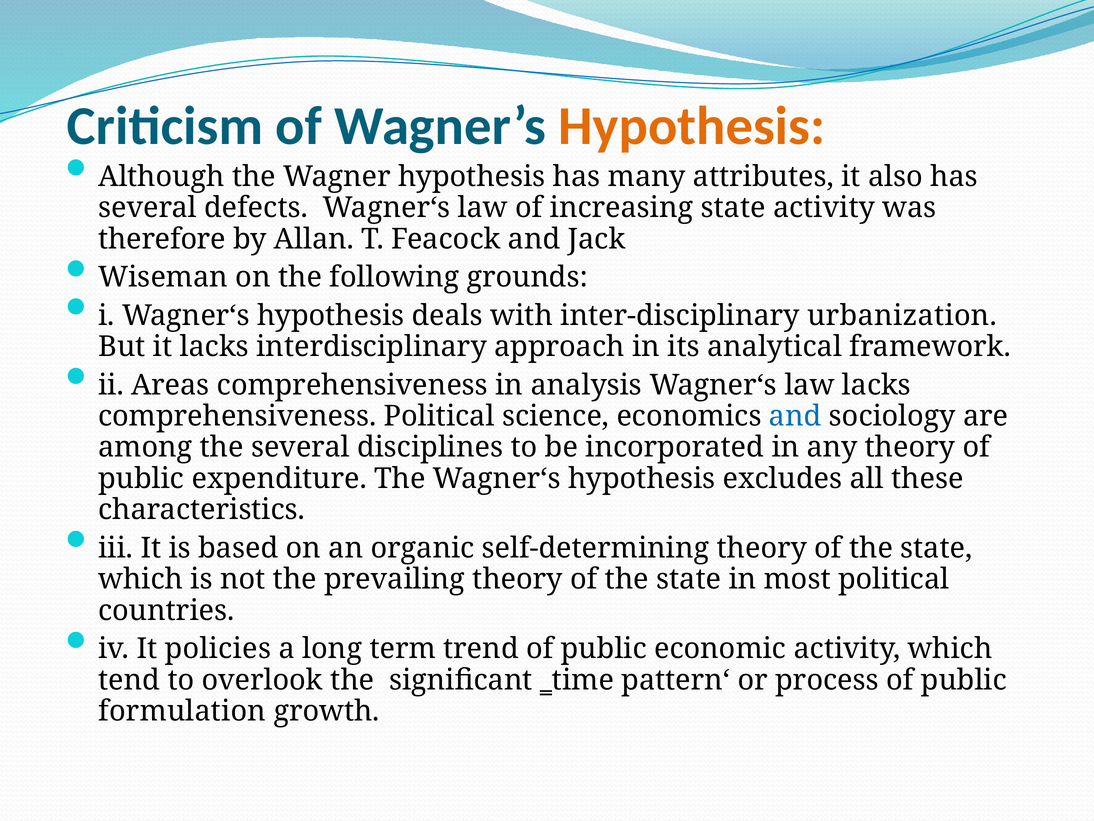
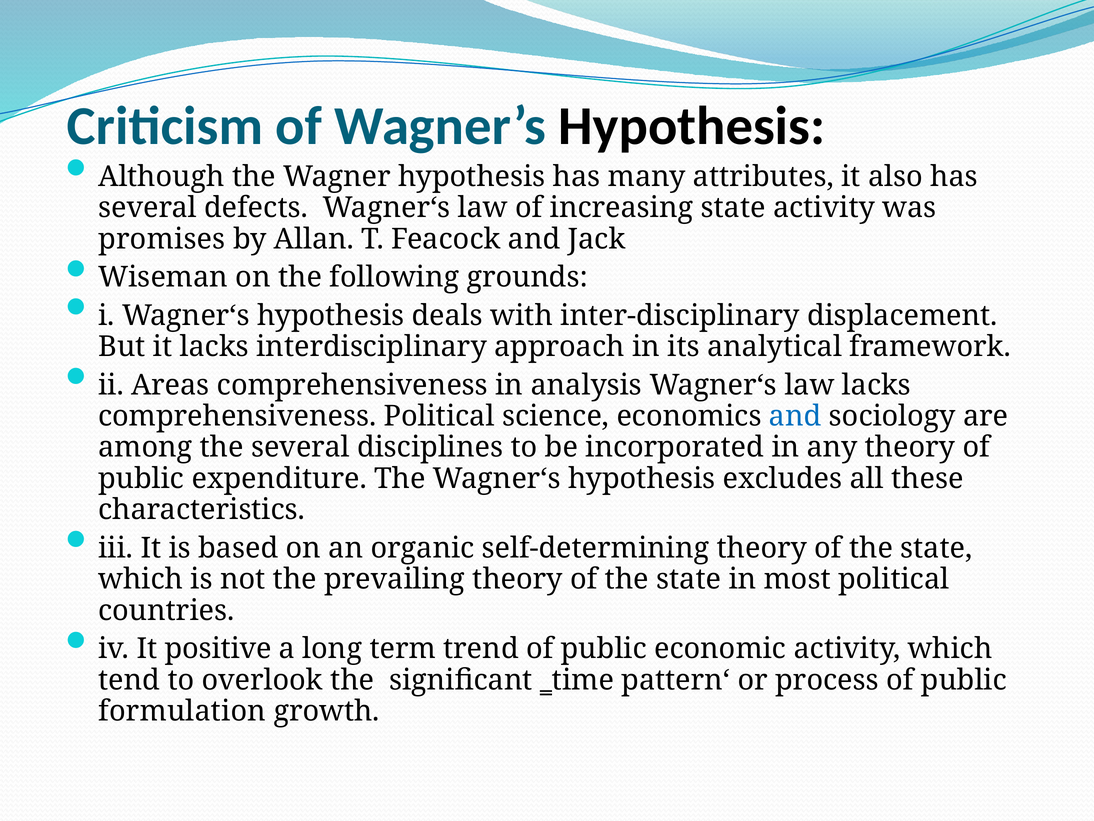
Hypothesis at (692, 126) colour: orange -> black
therefore: therefore -> promises
urbanization: urbanization -> displacement
policies: policies -> positive
